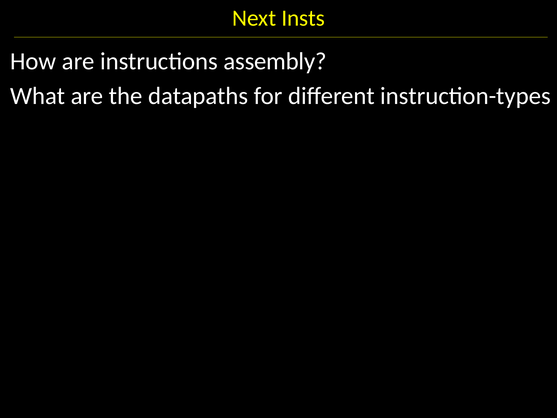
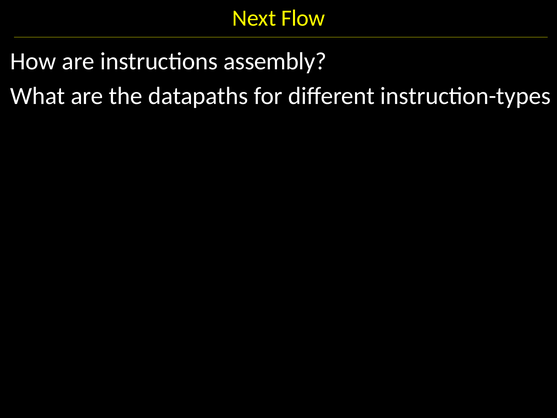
Insts: Insts -> Flow
